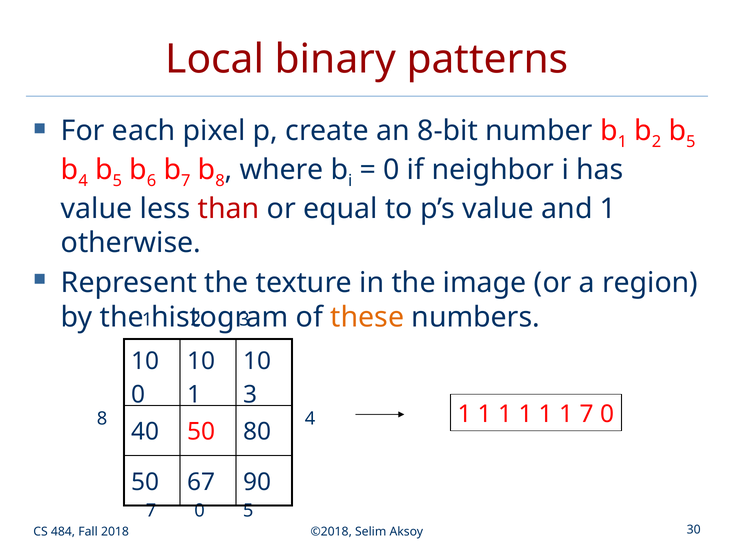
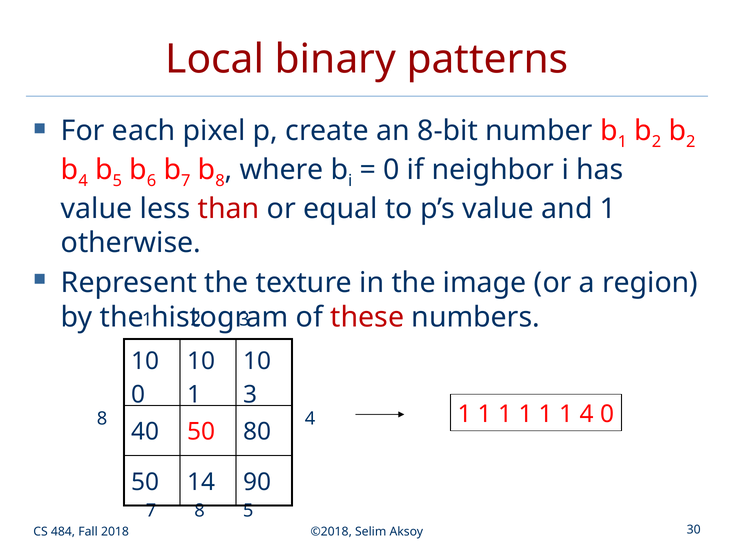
5 at (691, 142): 5 -> 2
these colour: orange -> red
1 7: 7 -> 4
67: 67 -> 14
0 at (200, 510): 0 -> 8
